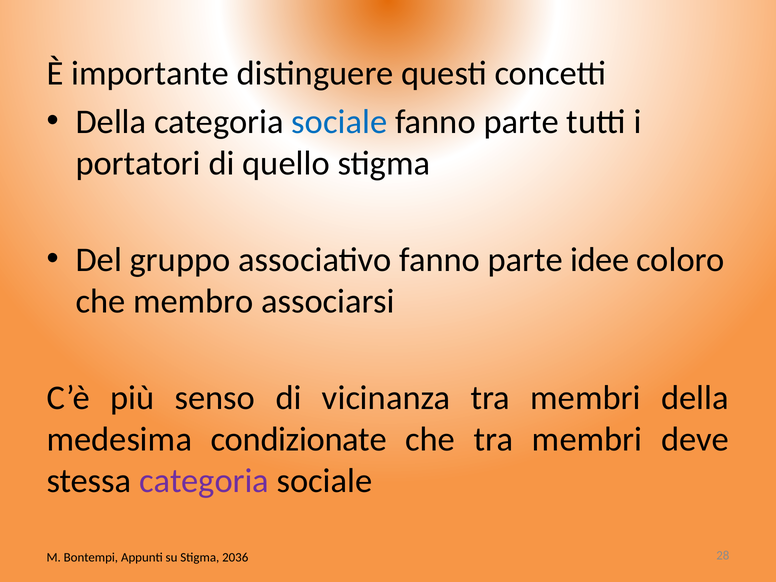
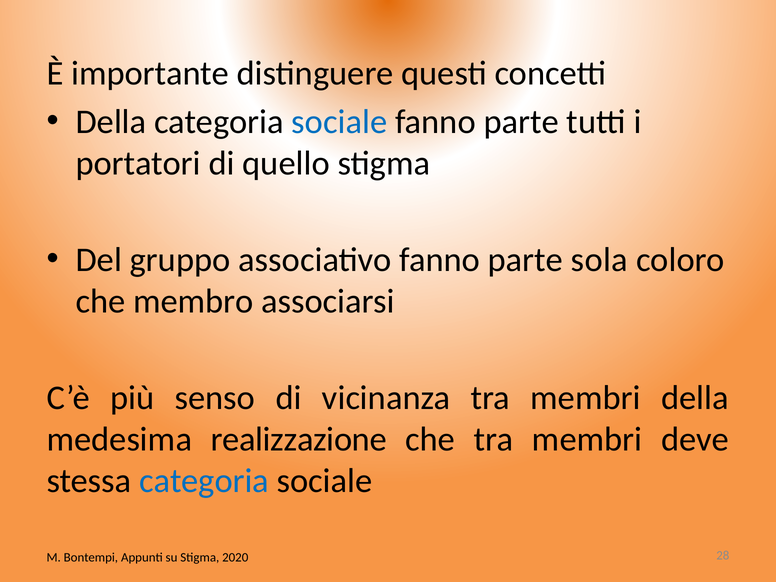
idee: idee -> sola
condizionate: condizionate -> realizzazione
categoria at (204, 481) colour: purple -> blue
2036: 2036 -> 2020
